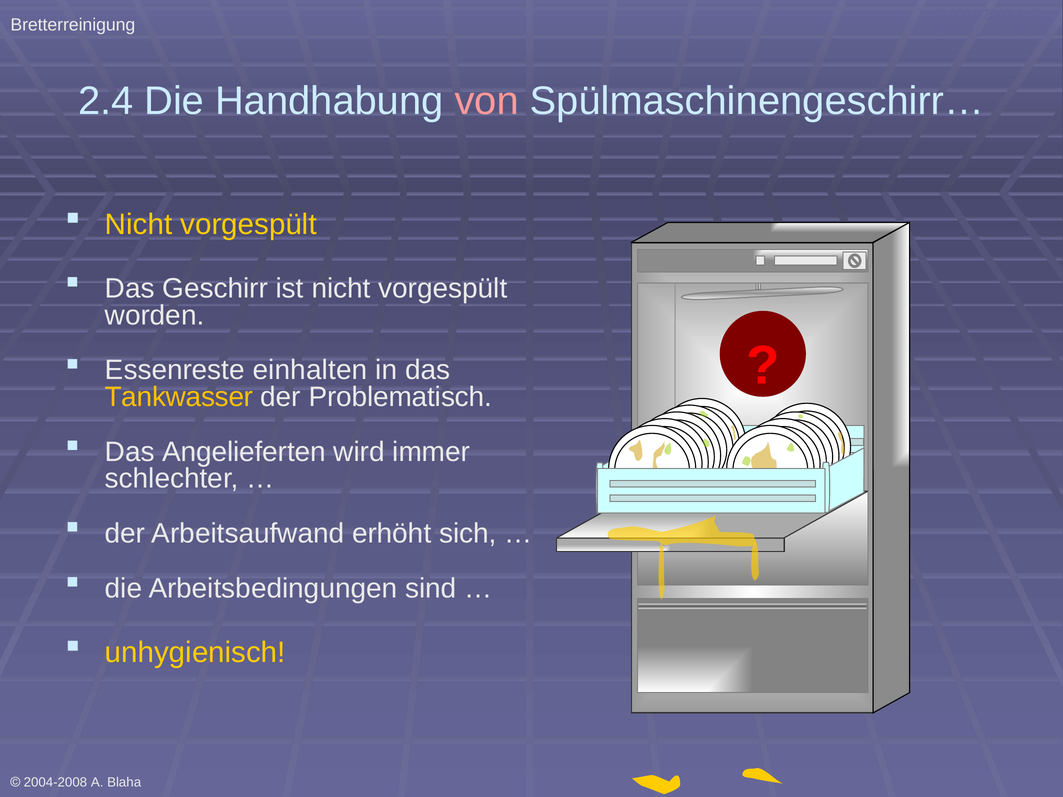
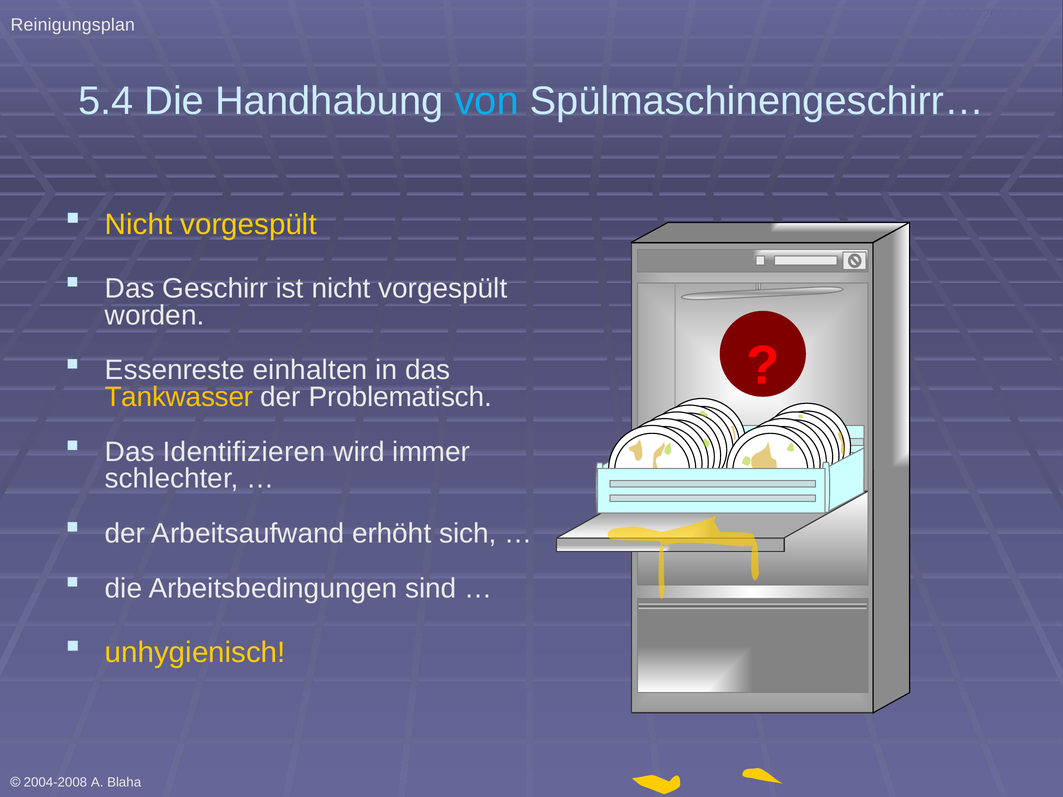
Bretterreinigung: Bretterreinigung -> Reinigungsplan
2.4: 2.4 -> 5.4
von colour: pink -> light blue
Angelieferten: Angelieferten -> Identifizieren
